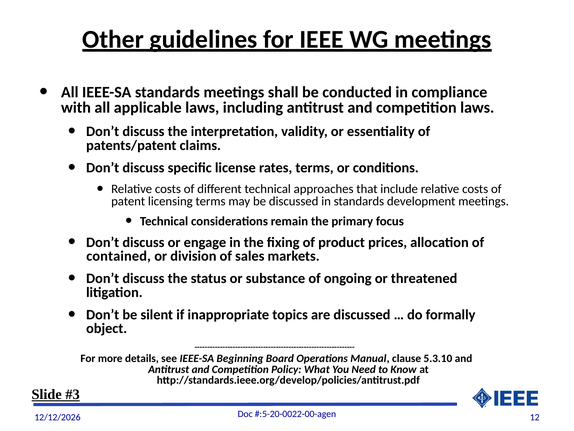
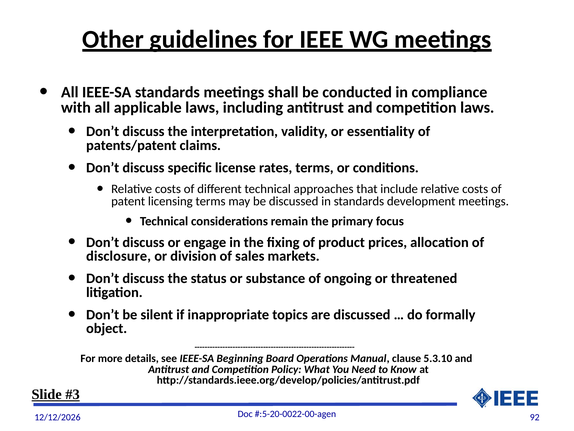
contained: contained -> disclosure
12: 12 -> 92
